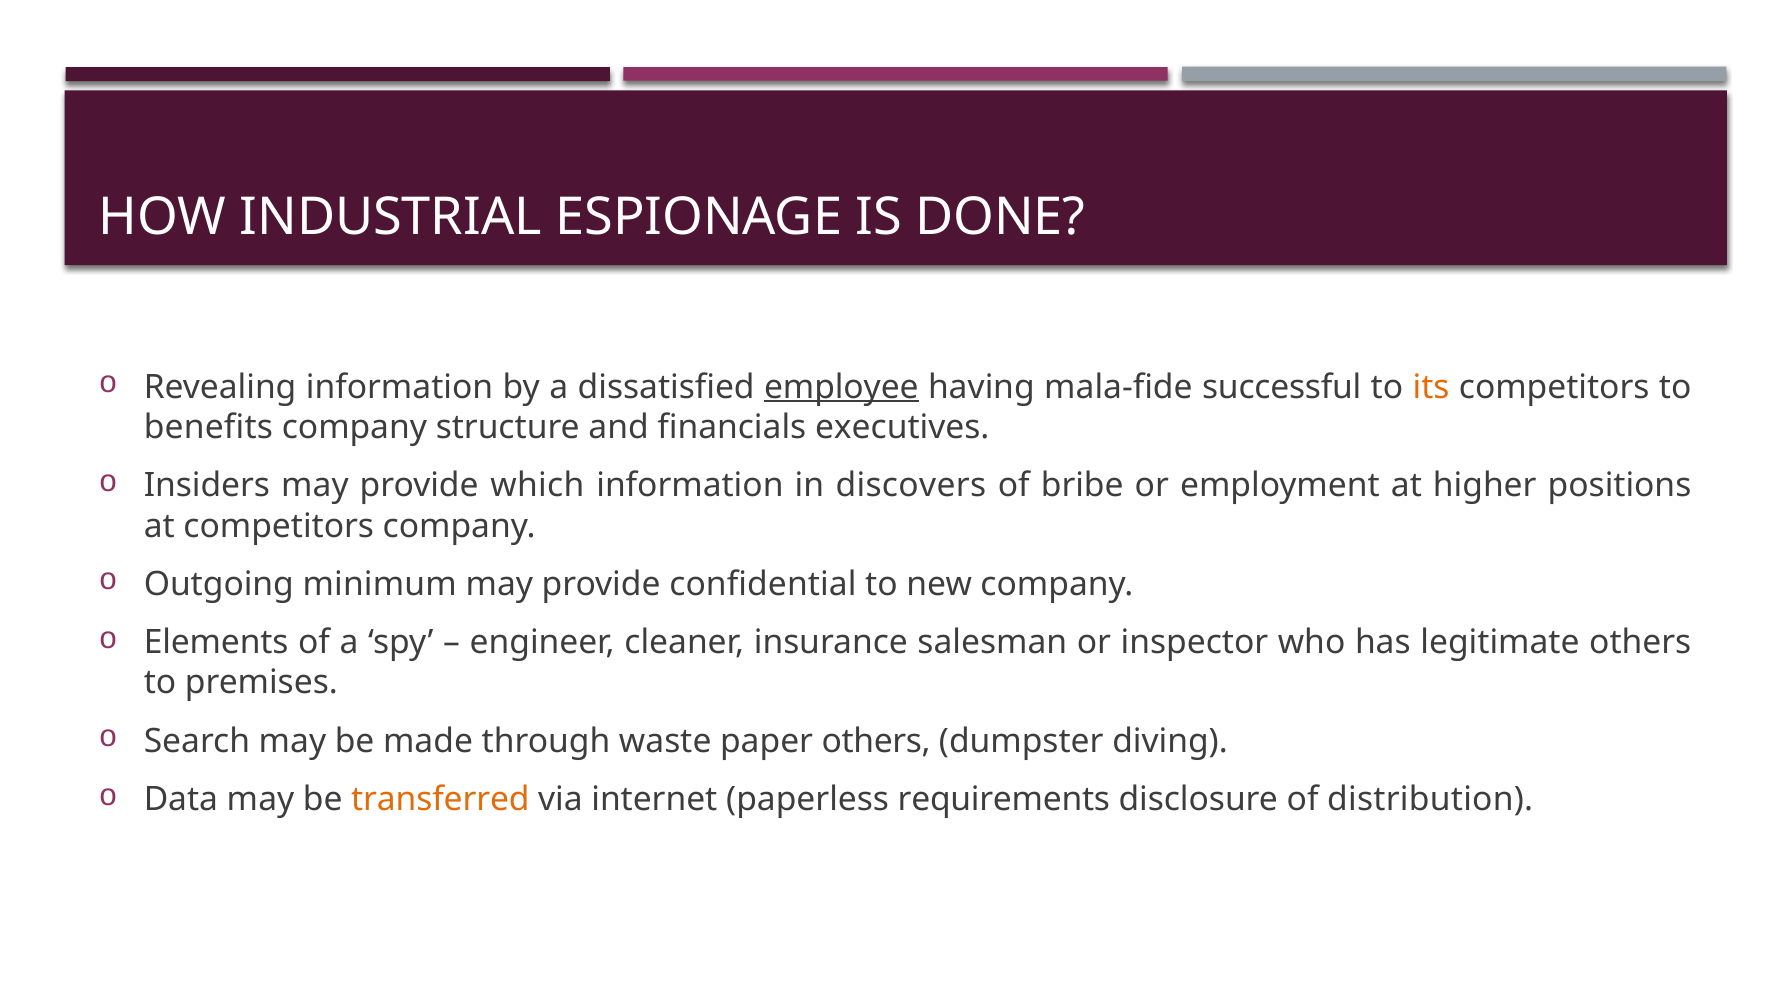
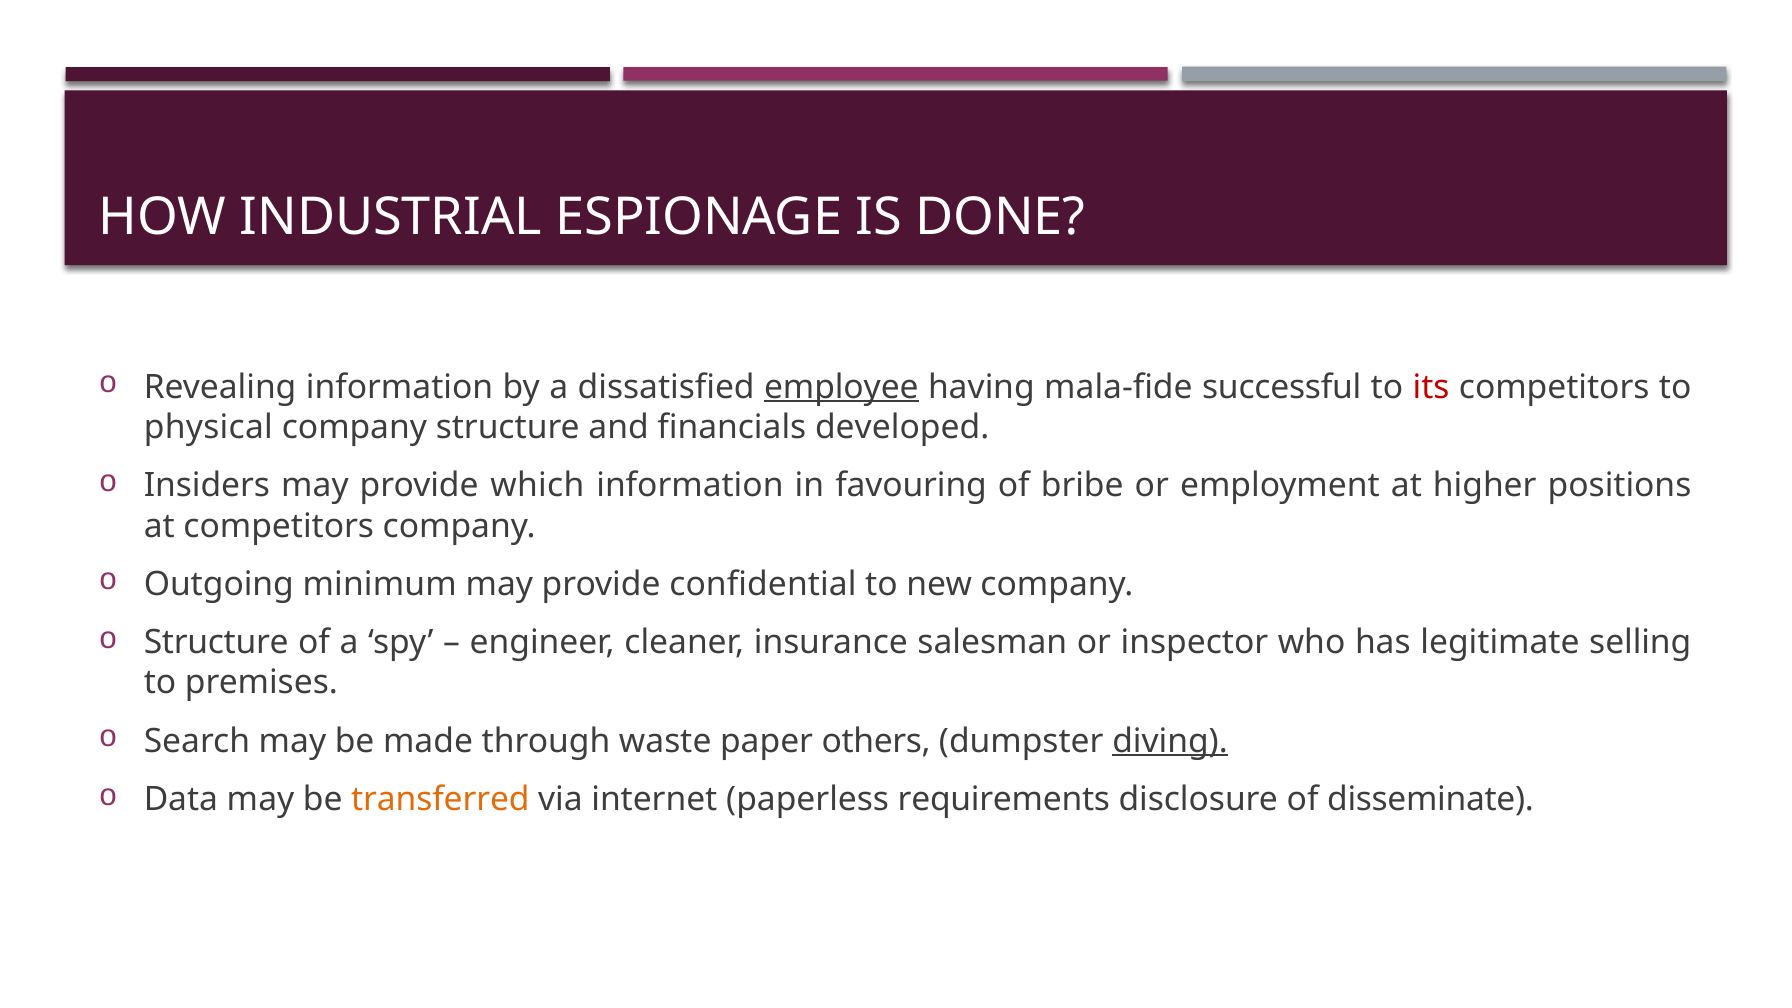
its colour: orange -> red
benefits: benefits -> physical
executives: executives -> developed
discovers: discovers -> favouring
Elements at (216, 642): Elements -> Structure
legitimate others: others -> selling
diving underline: none -> present
distribution: distribution -> disseminate
